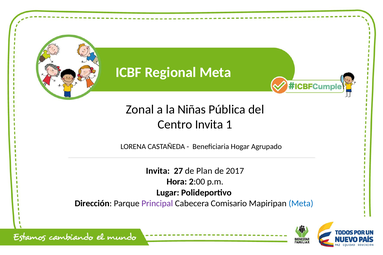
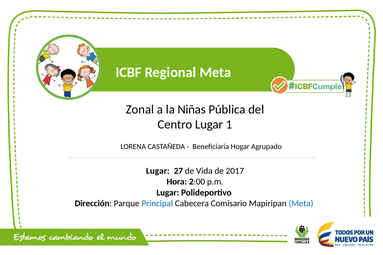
Centro Invita: Invita -> Lugar
Invita at (158, 171): Invita -> Lugar
Plan: Plan -> Vida
Principal colour: purple -> blue
